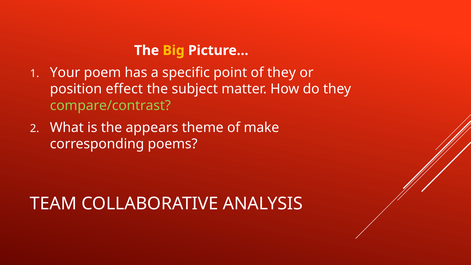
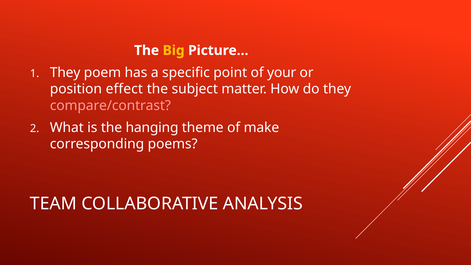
Your at (65, 73): Your -> They
of they: they -> your
compare/contrast colour: light green -> pink
appears: appears -> hanging
